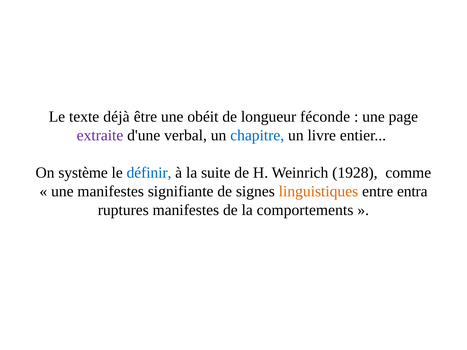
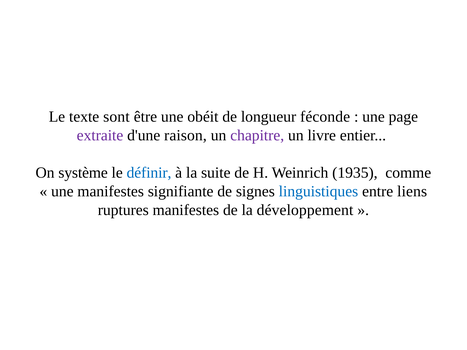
déjà: déjà -> sont
verbal: verbal -> raison
chapitre colour: blue -> purple
1928: 1928 -> 1935
linguistiques colour: orange -> blue
entra: entra -> liens
comportements: comportements -> développement
